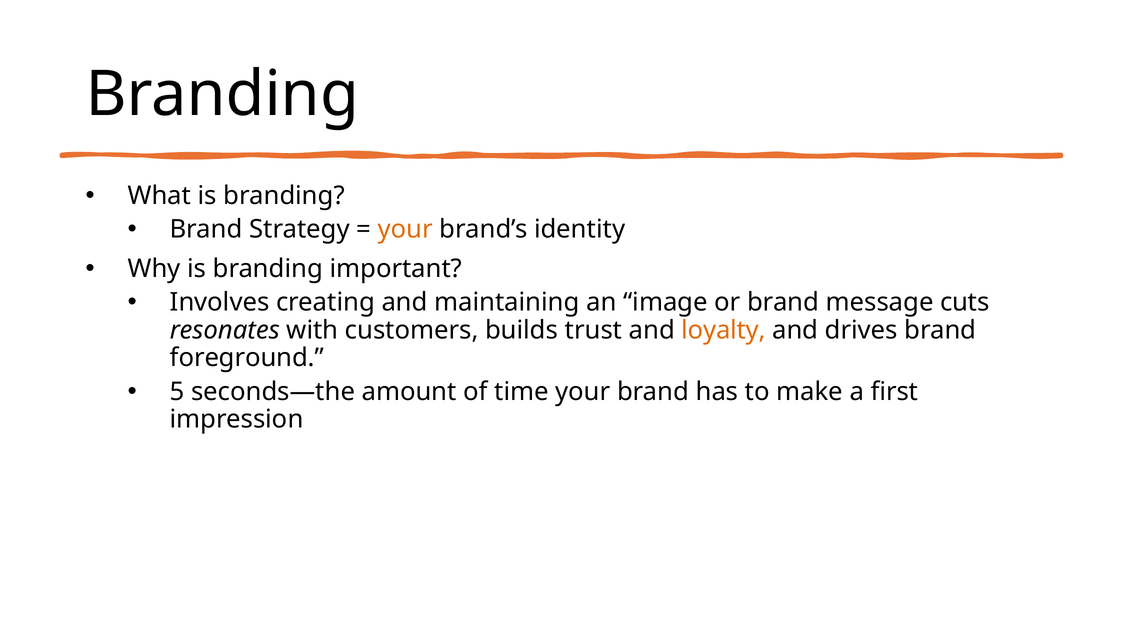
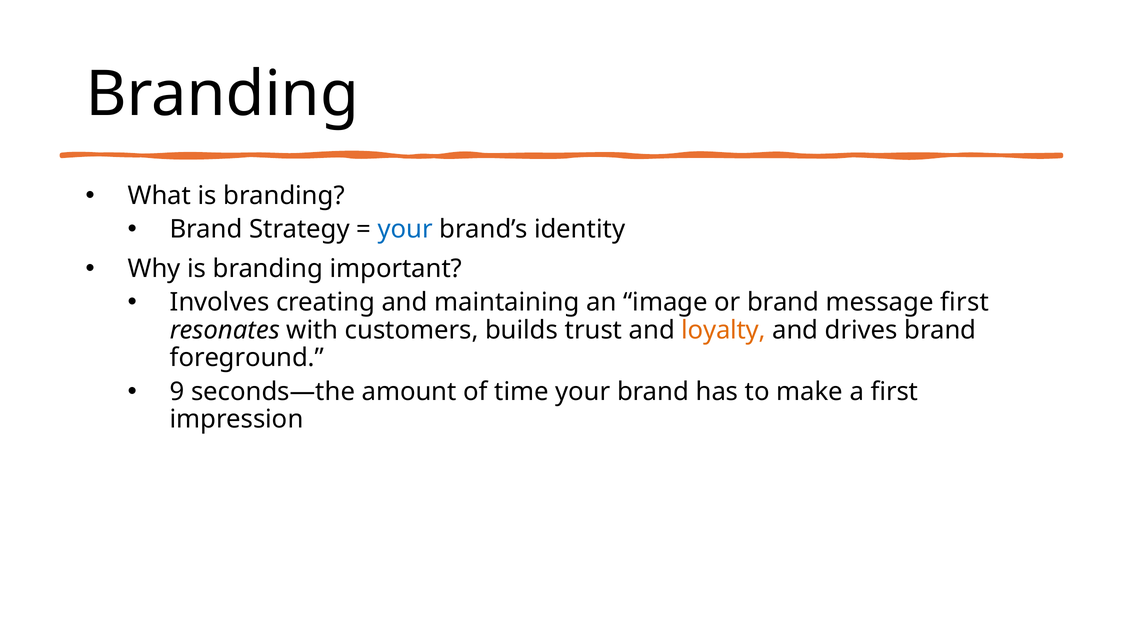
your at (405, 229) colour: orange -> blue
message cuts: cuts -> first
5: 5 -> 9
